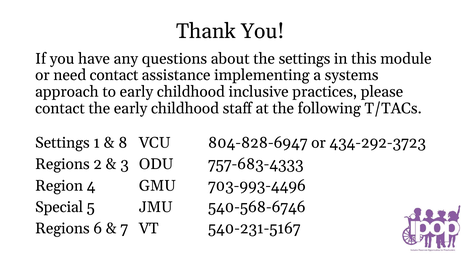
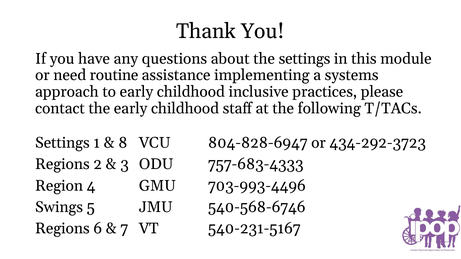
need contact: contact -> routine
Special: Special -> Swings
